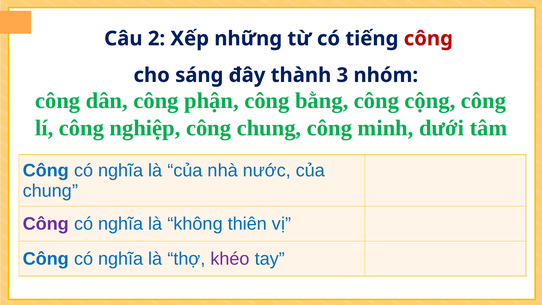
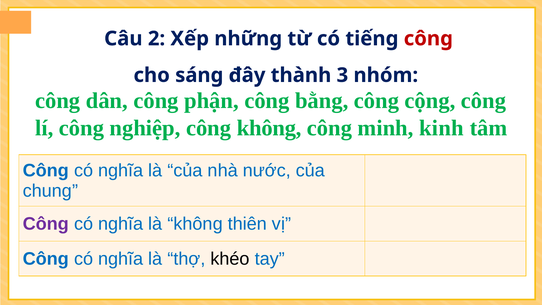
công chung: chung -> không
dưới: dưới -> kinh
khéo colour: purple -> black
